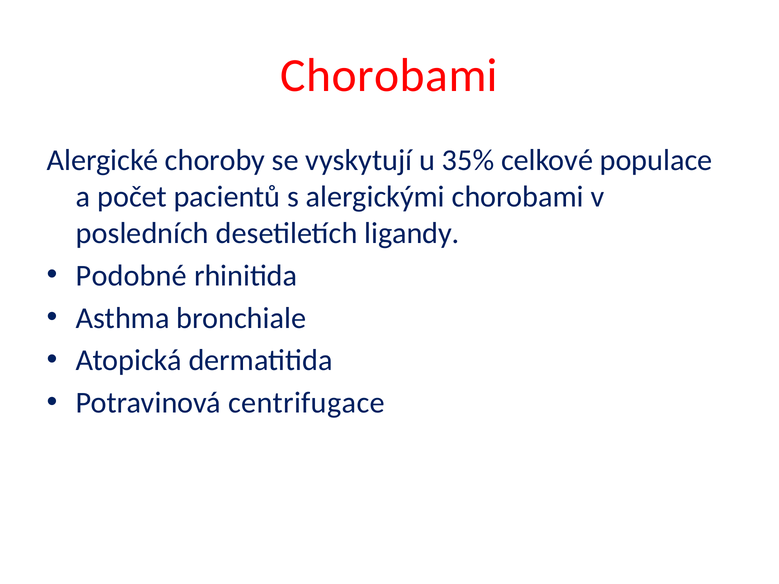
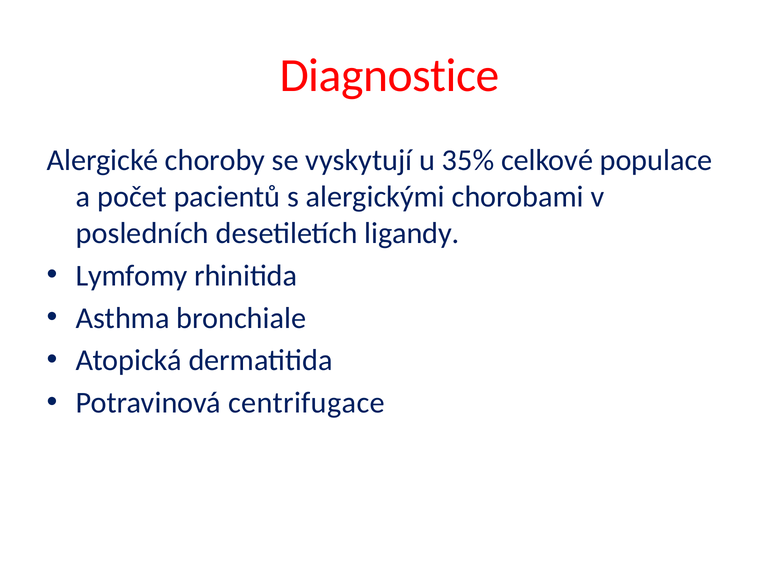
Chorobami at (389, 75): Chorobami -> Diagnostice
Podobné: Podobné -> Lymfomy
